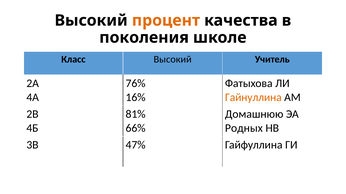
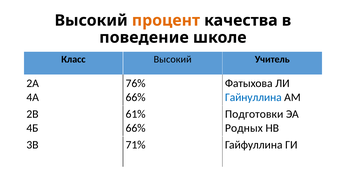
поколения: поколения -> поведение
16% at (136, 98): 16% -> 66%
Гайнуллина colour: orange -> blue
81%: 81% -> 61%
Домашнюю: Домашнюю -> Подготовки
47%: 47% -> 71%
